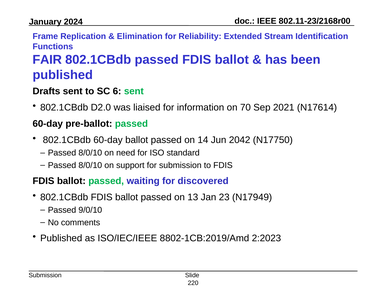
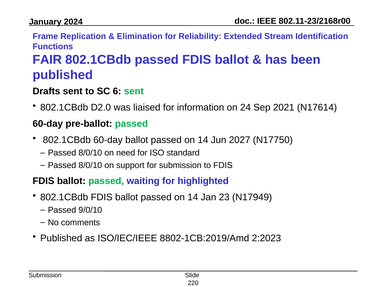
70: 70 -> 24
2042: 2042 -> 2027
discovered: discovered -> highlighted
13 at (193, 197): 13 -> 14
